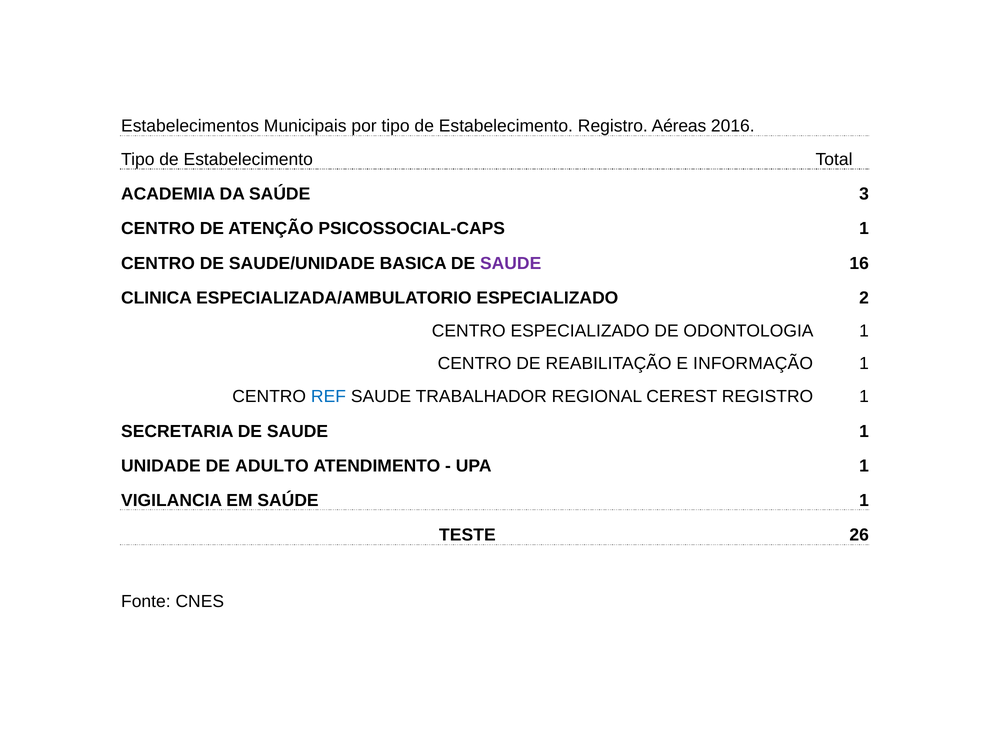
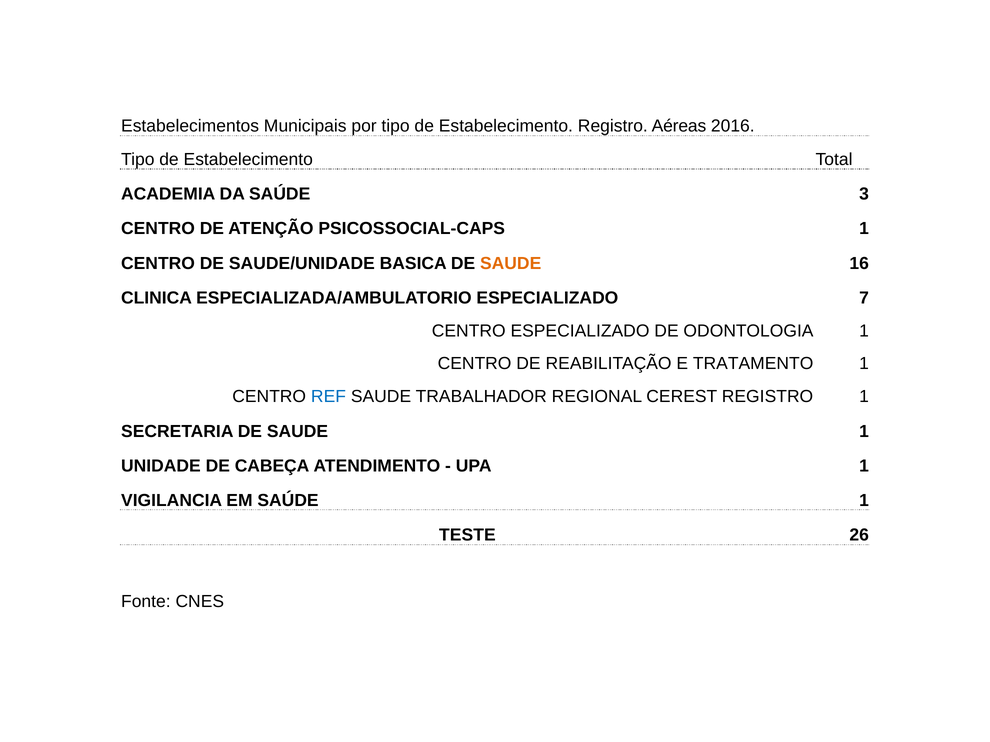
SAUDE at (511, 263) colour: purple -> orange
2: 2 -> 7
INFORMAÇÃO: INFORMAÇÃO -> TRATAMENTO
ADULTO: ADULTO -> CABEÇA
